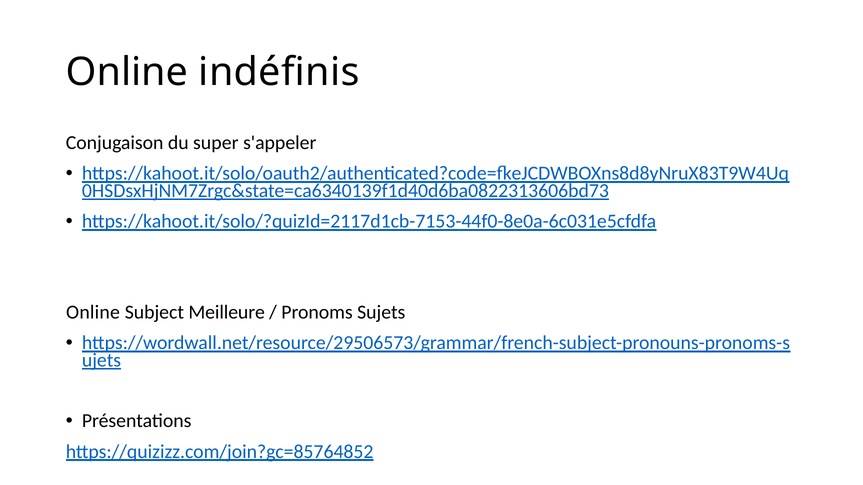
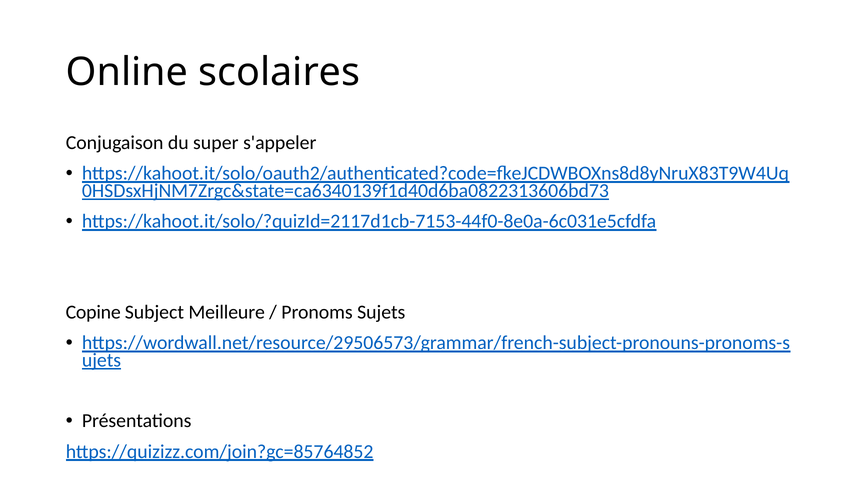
indéfinis: indéfinis -> scolaires
Online at (93, 313): Online -> Copine
